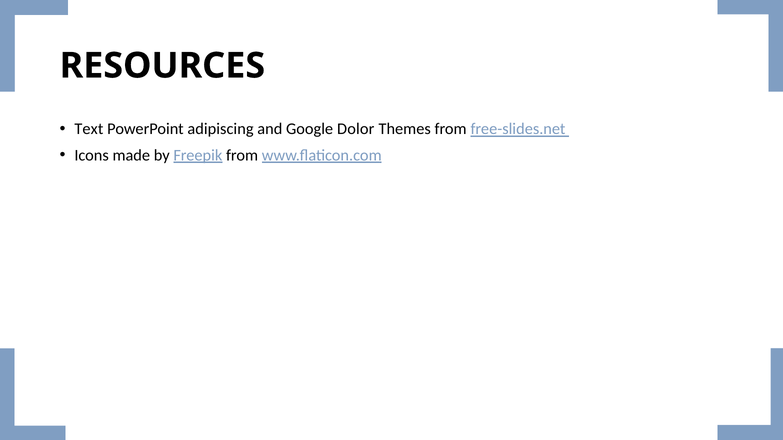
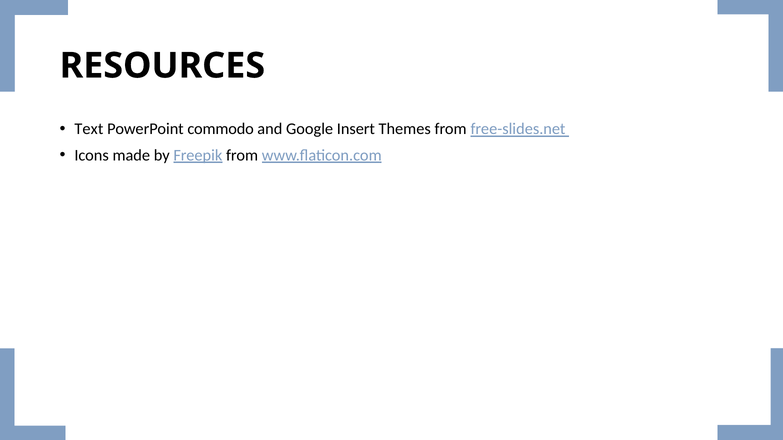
adipiscing: adipiscing -> commodo
Dolor: Dolor -> Insert
